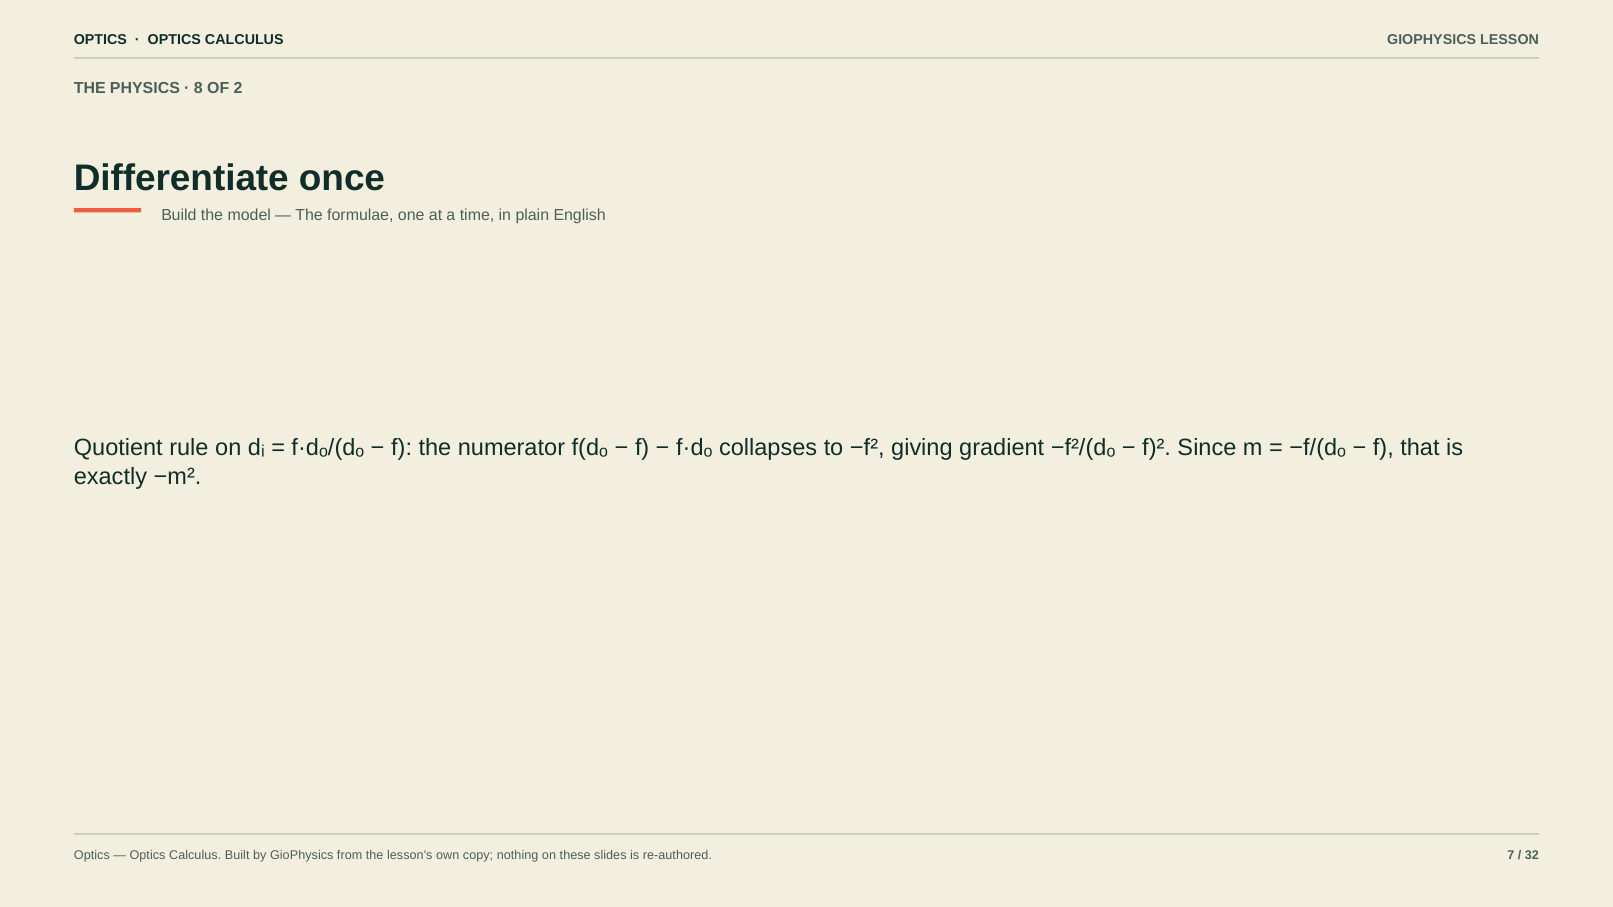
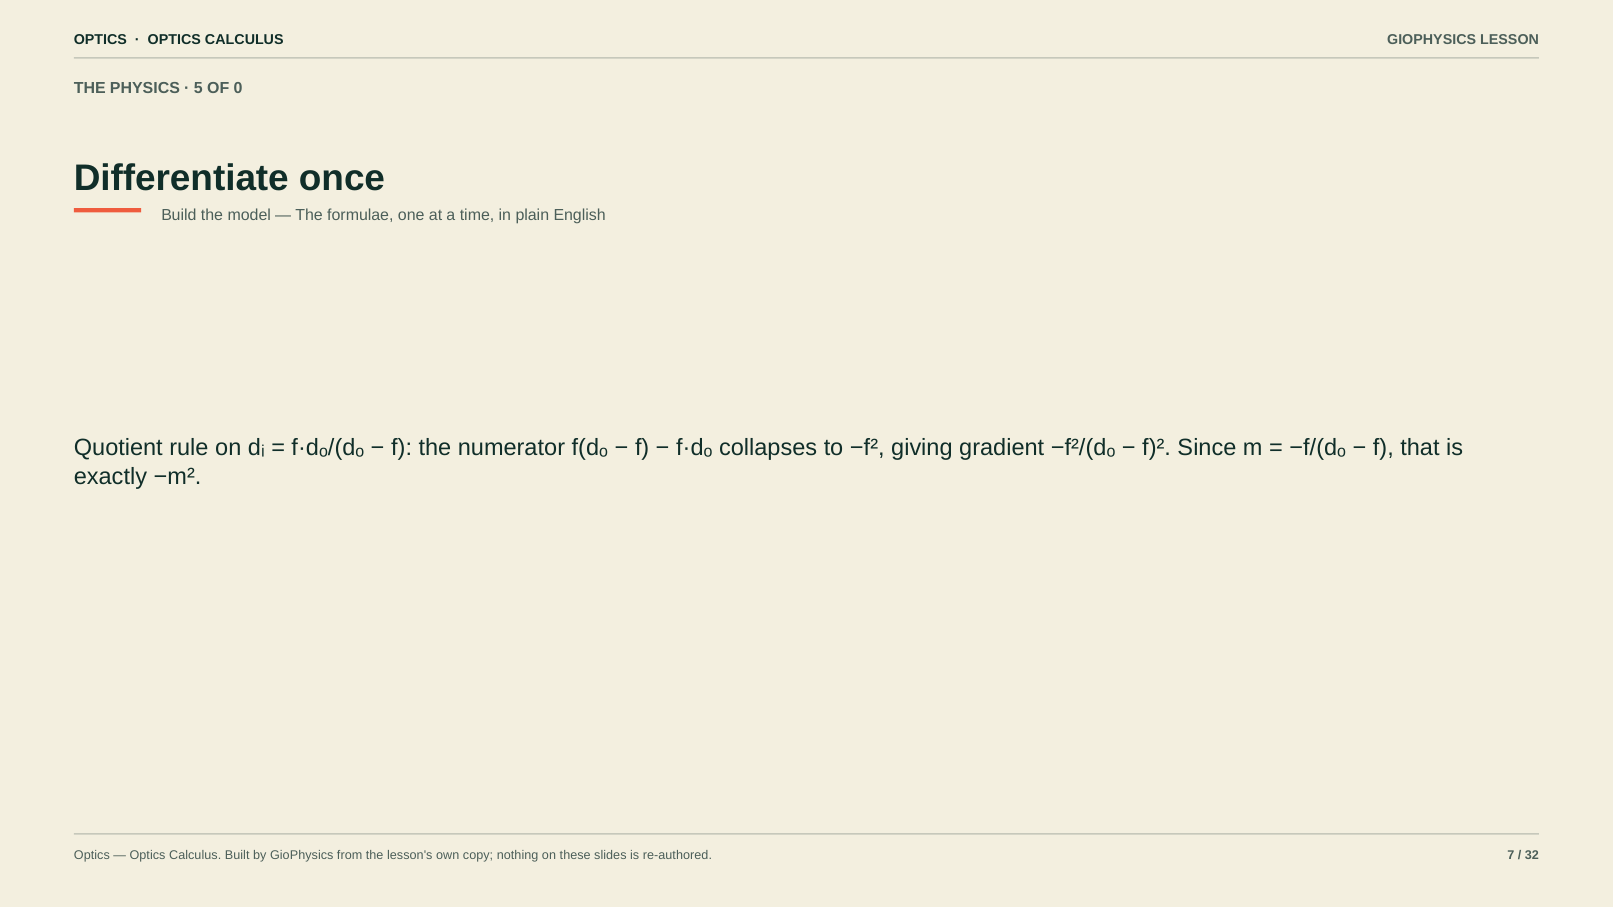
8: 8 -> 5
2: 2 -> 0
